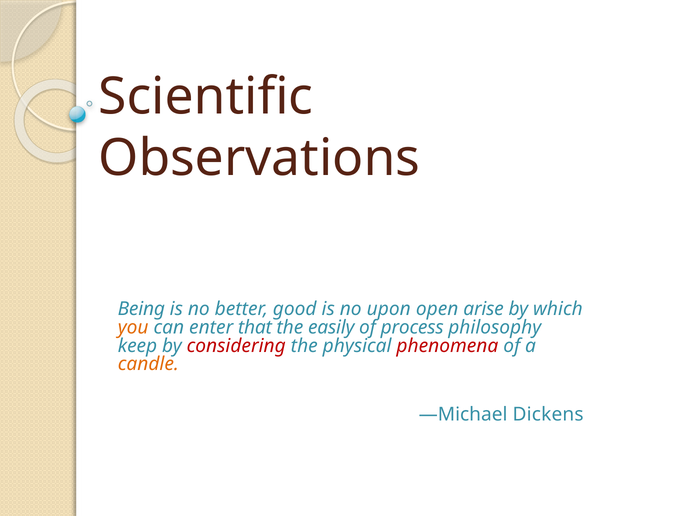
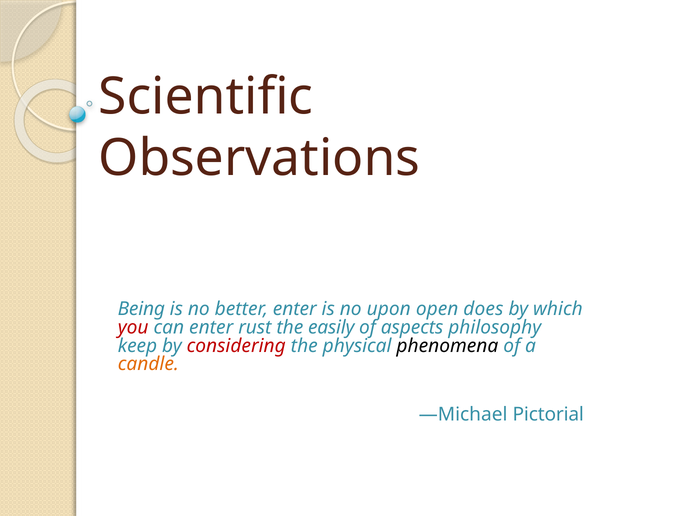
better good: good -> enter
arise: arise -> does
you colour: orange -> red
that: that -> rust
process: process -> aspects
phenomena colour: red -> black
Dickens: Dickens -> Pictorial
